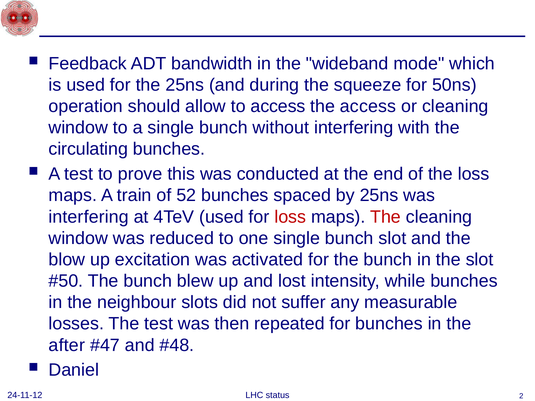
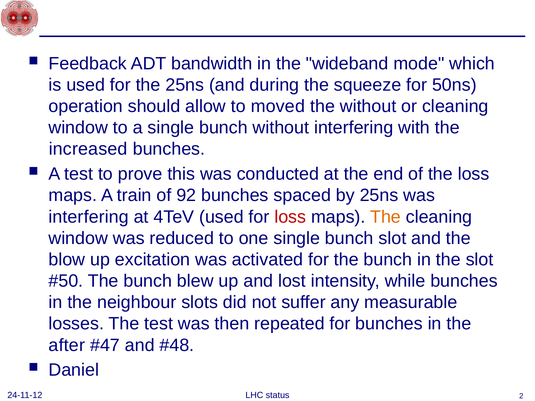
to access: access -> moved
the access: access -> without
circulating: circulating -> increased
52: 52 -> 92
The at (386, 217) colour: red -> orange
